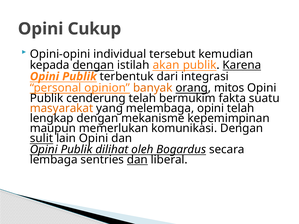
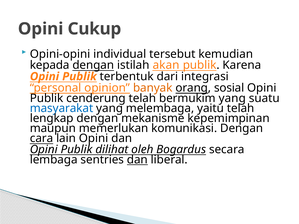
Karena underline: present -> none
mitos: mitos -> sosial
bermukim fakta: fakta -> yang
masyarakat colour: orange -> blue
melembaga opini: opini -> yaitu
sulit: sulit -> cara
